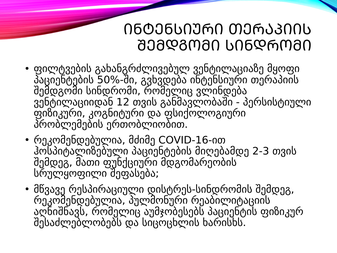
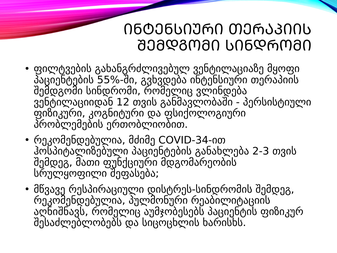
50%-ში: 50%-ში -> 55%-ში
COVID-16-ით: COVID-16-ით -> COVID-34-ით
მიღებამდე: მიღებამდე -> განახლება
